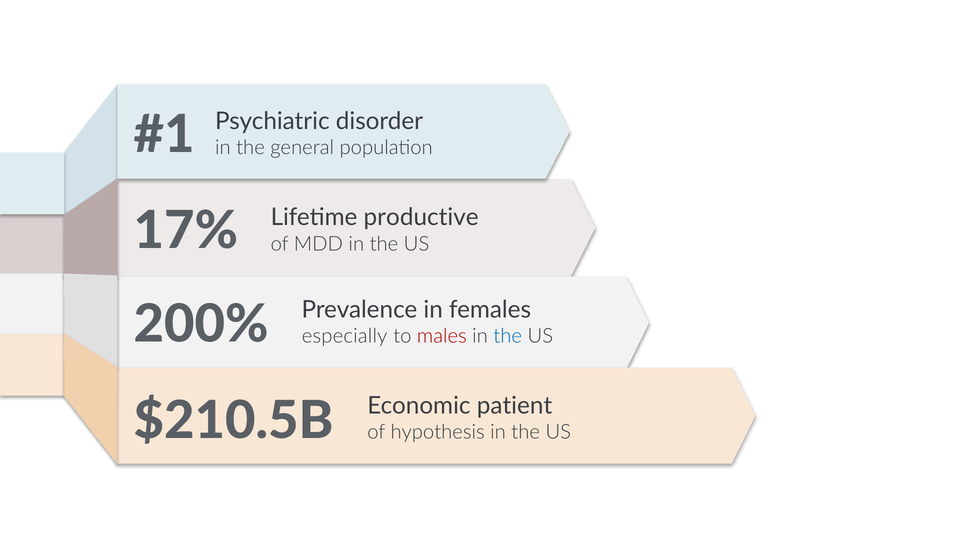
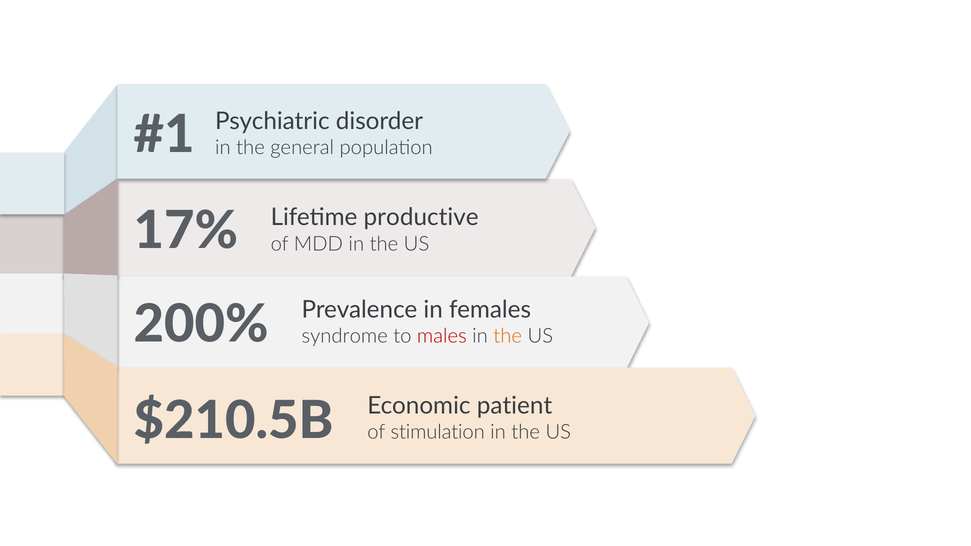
especially: especially -> syndrome
the at (508, 336) colour: blue -> orange
hypothesis: hypothesis -> stimulation
